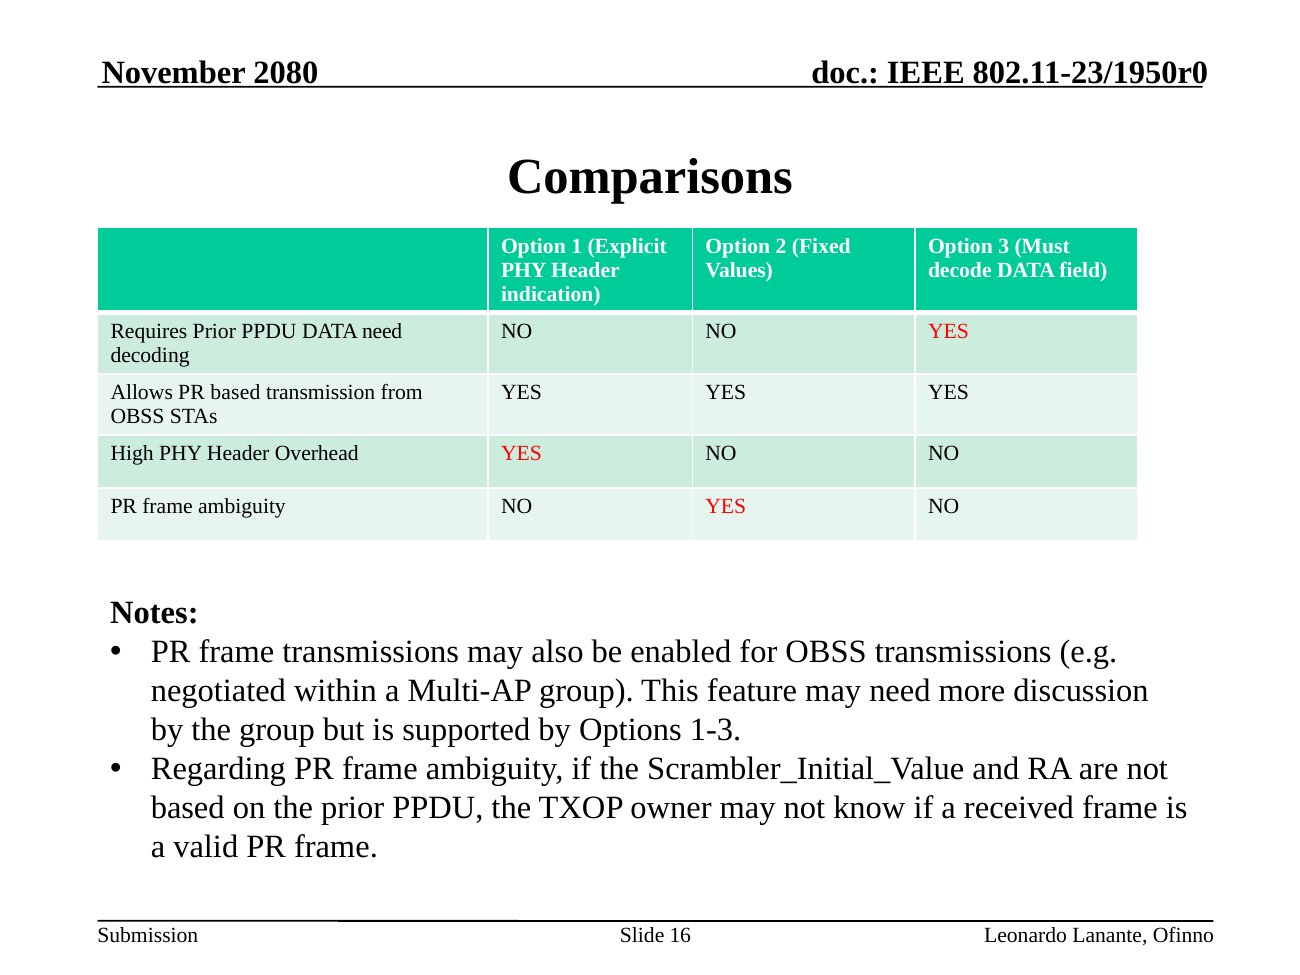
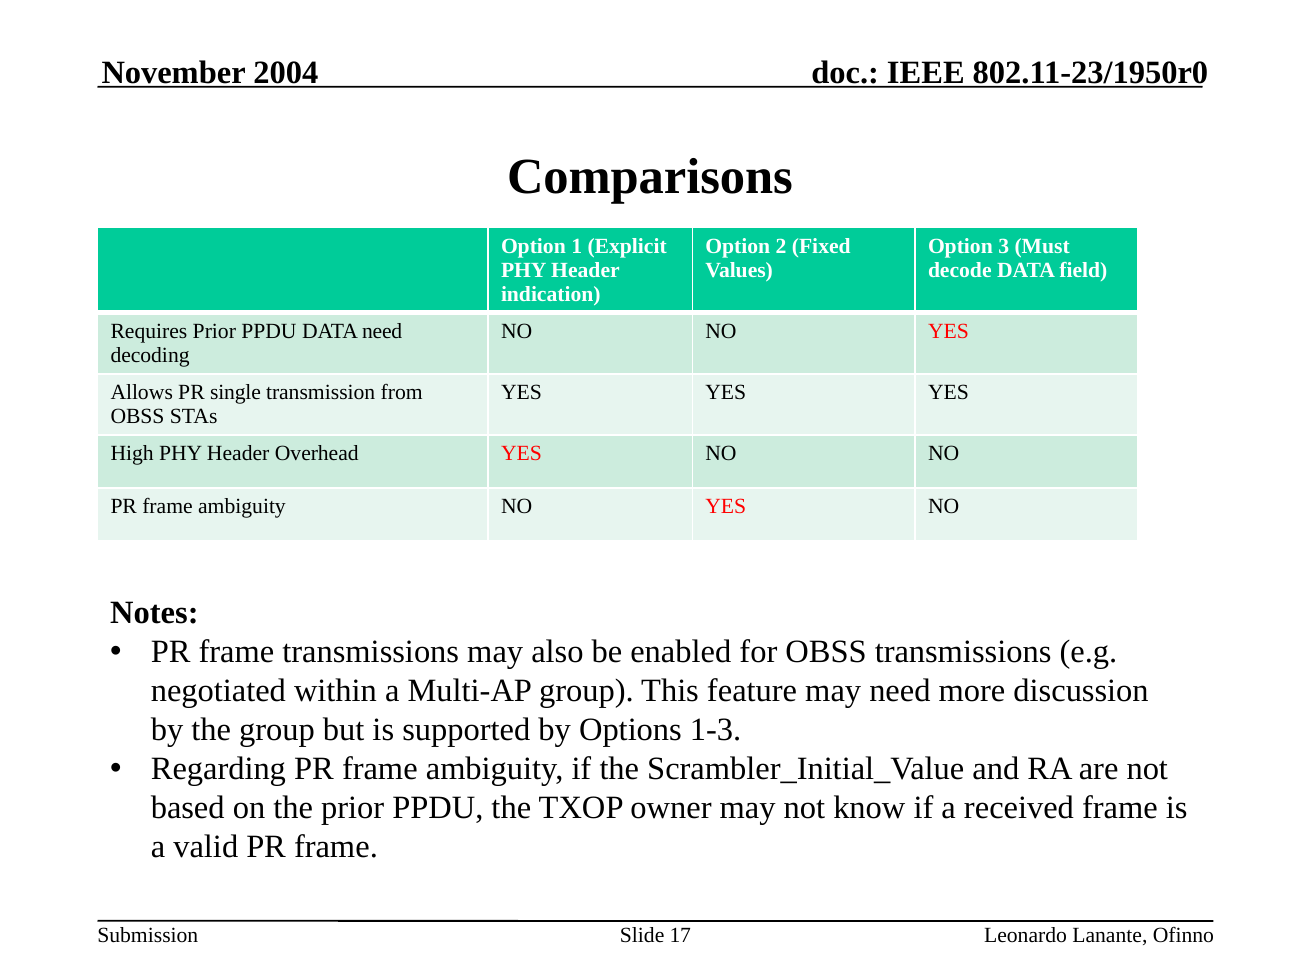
2080: 2080 -> 2004
PR based: based -> single
16: 16 -> 17
